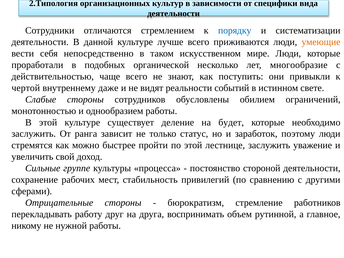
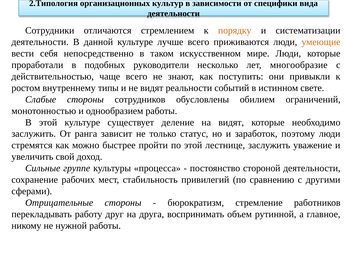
порядку colour: blue -> orange
органической: органической -> руководители
чертой: чертой -> ростом
даже: даже -> типы
на будет: будет -> видят
